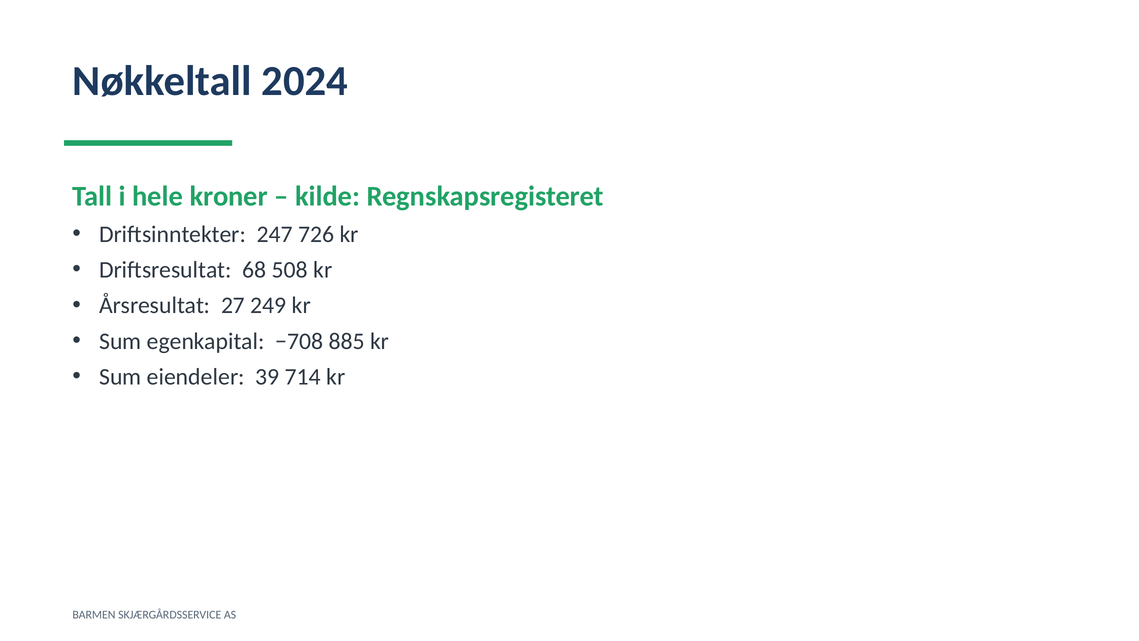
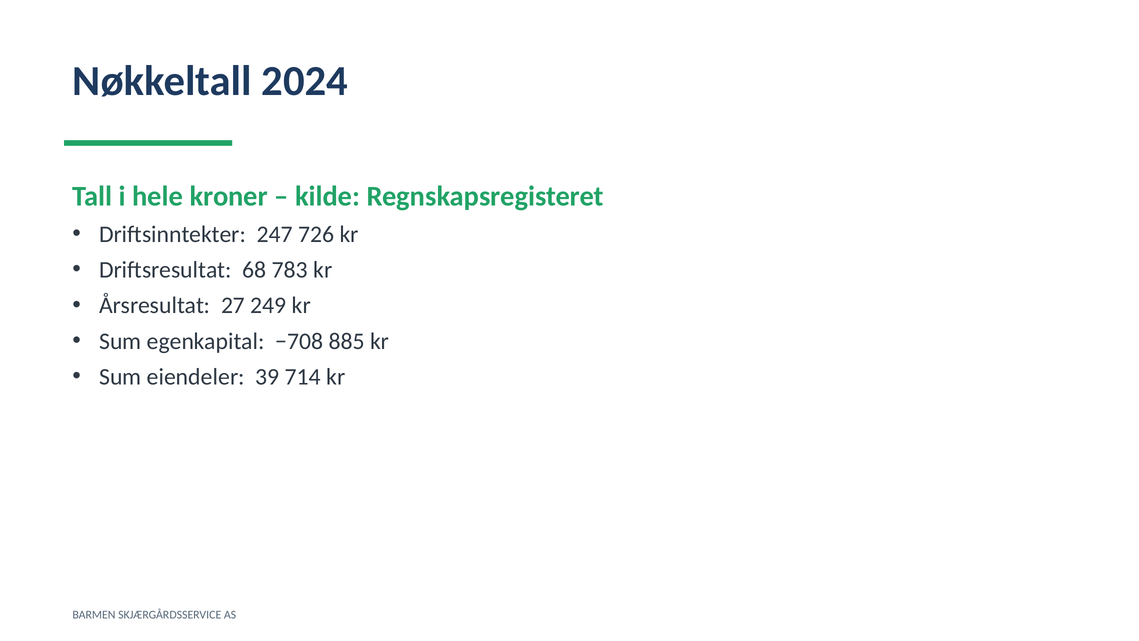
508: 508 -> 783
